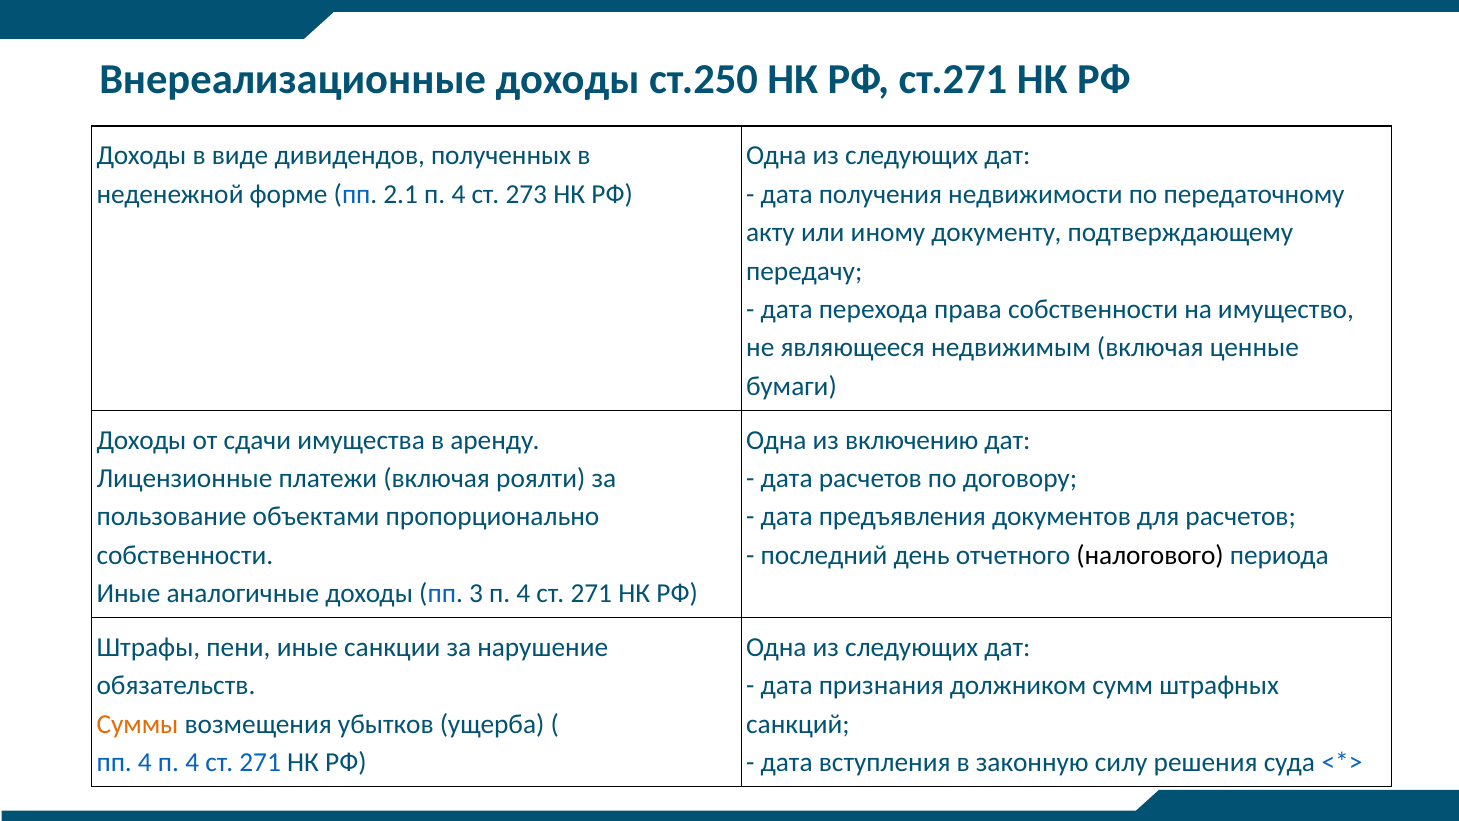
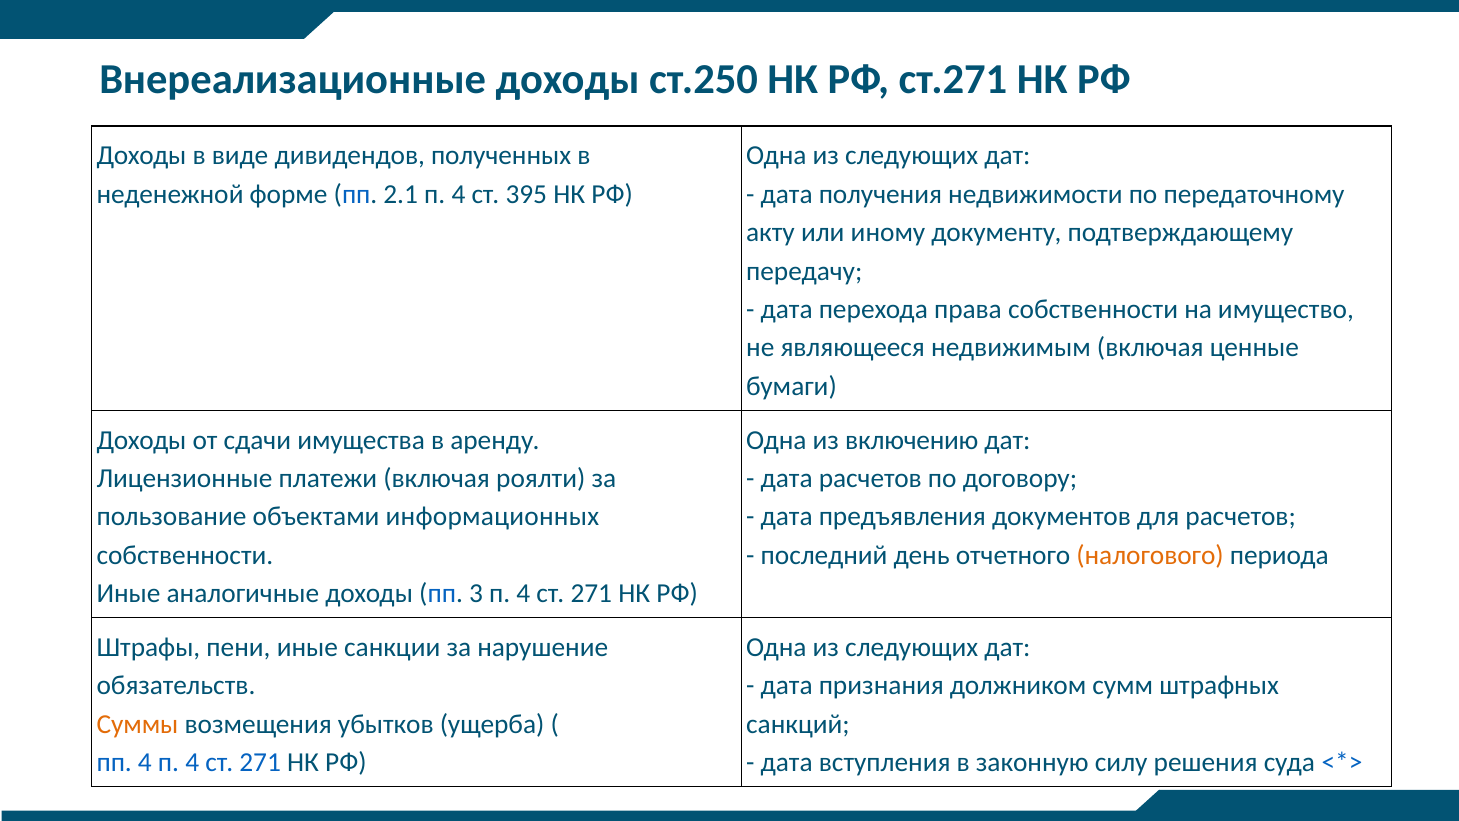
273: 273 -> 395
пропорционально: пропорционально -> информационных
налогового colour: black -> orange
